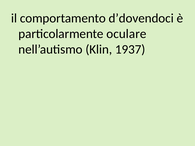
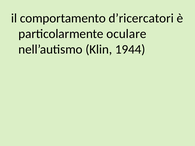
d’dovendoci: d’dovendoci -> d’ricercatori
1937: 1937 -> 1944
